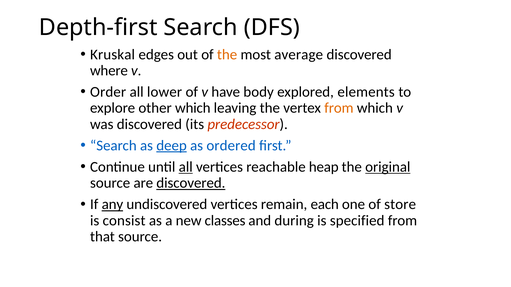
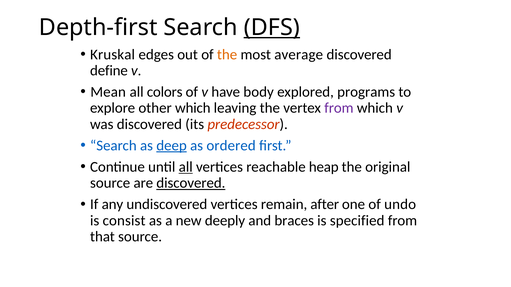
DFS underline: none -> present
where: where -> define
Order: Order -> Mean
lower: lower -> colors
elements: elements -> programs
from at (339, 108) colour: orange -> purple
original underline: present -> none
any underline: present -> none
each: each -> after
store: store -> undo
classes: classes -> deeply
during: during -> braces
